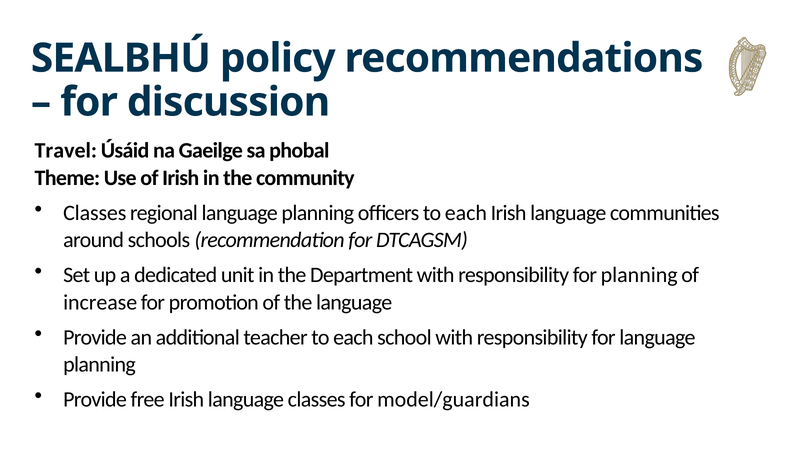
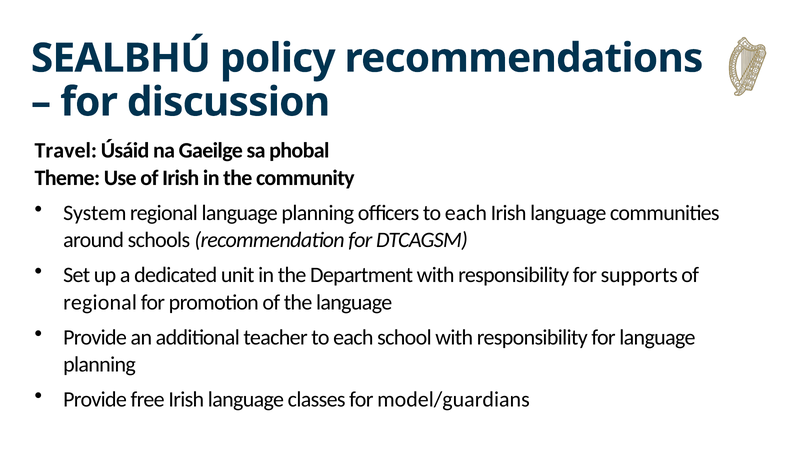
Classes at (95, 213): Classes -> System
for planning: planning -> supports
increase at (100, 302): increase -> regional
